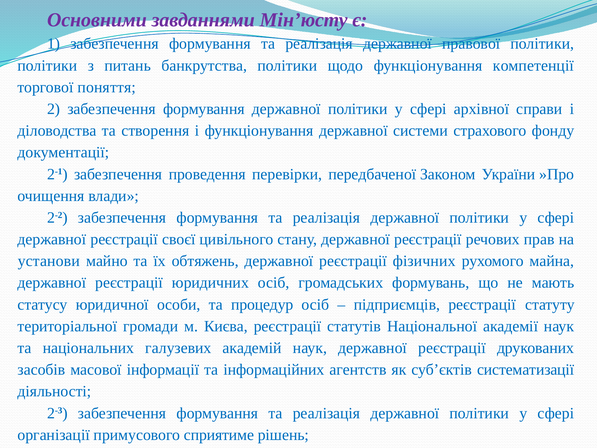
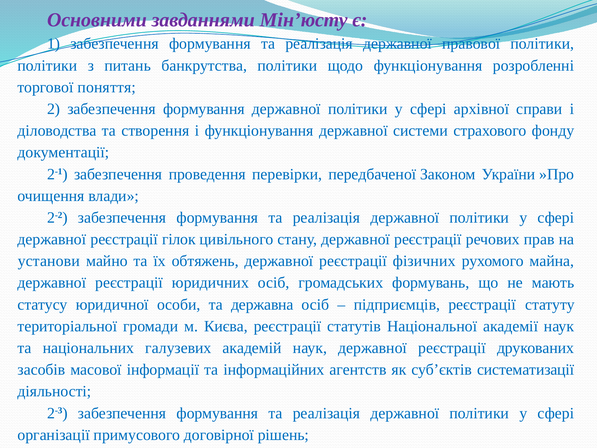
компетенції: компетенції -> розробленні
своєї: своєї -> гілок
процедур: процедур -> державна
сприятиме: сприятиме -> договірної
